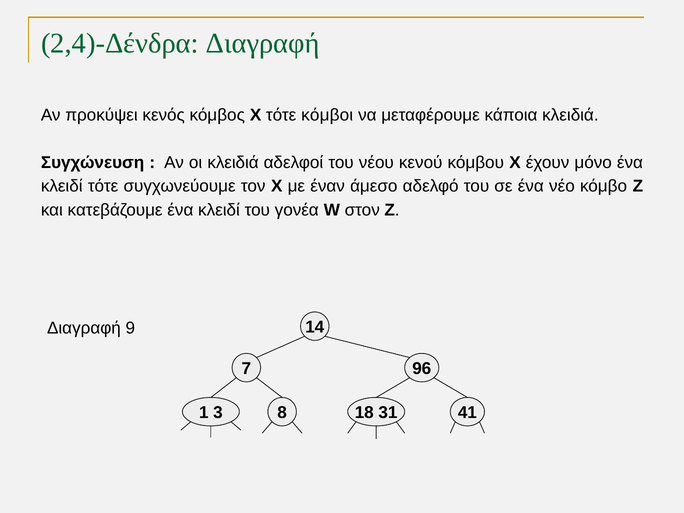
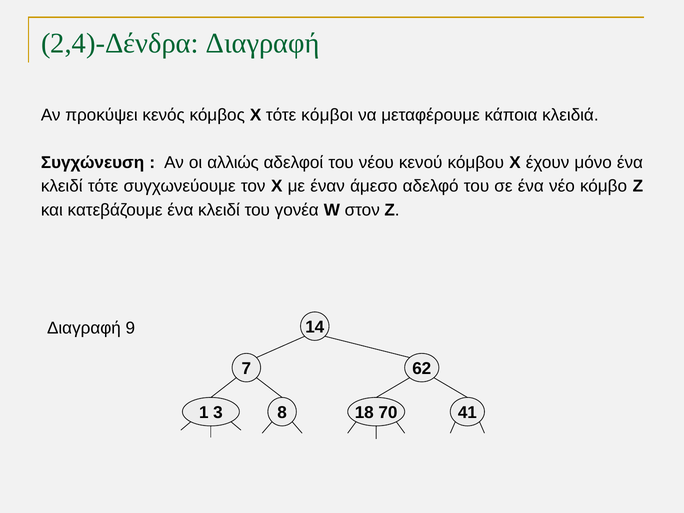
οι κλειδιά: κλειδιά -> αλλιώς
96: 96 -> 62
31: 31 -> 70
